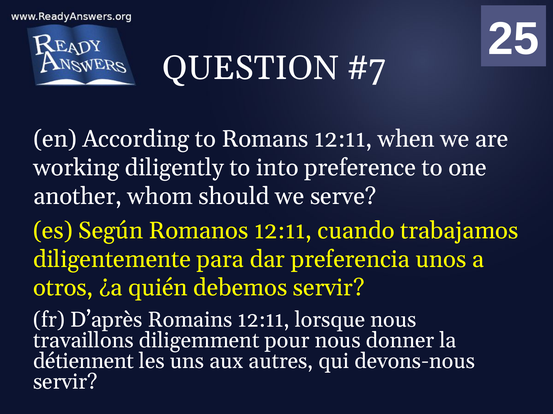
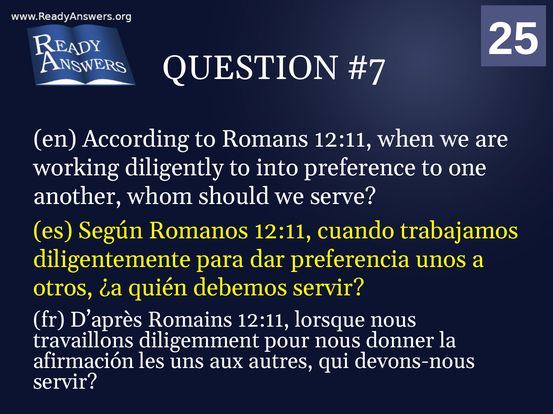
détiennent: détiennent -> afirmación
